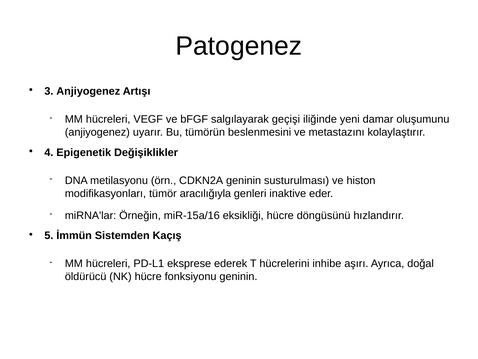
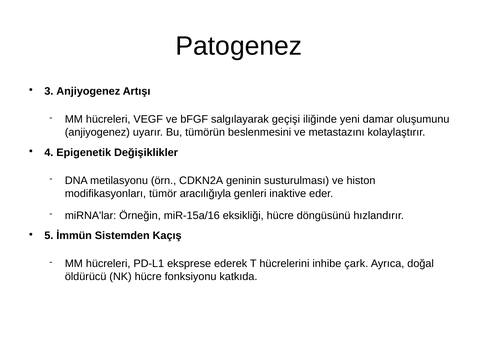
aşırı: aşırı -> çark
fonksiyonu geninin: geninin -> katkıda
